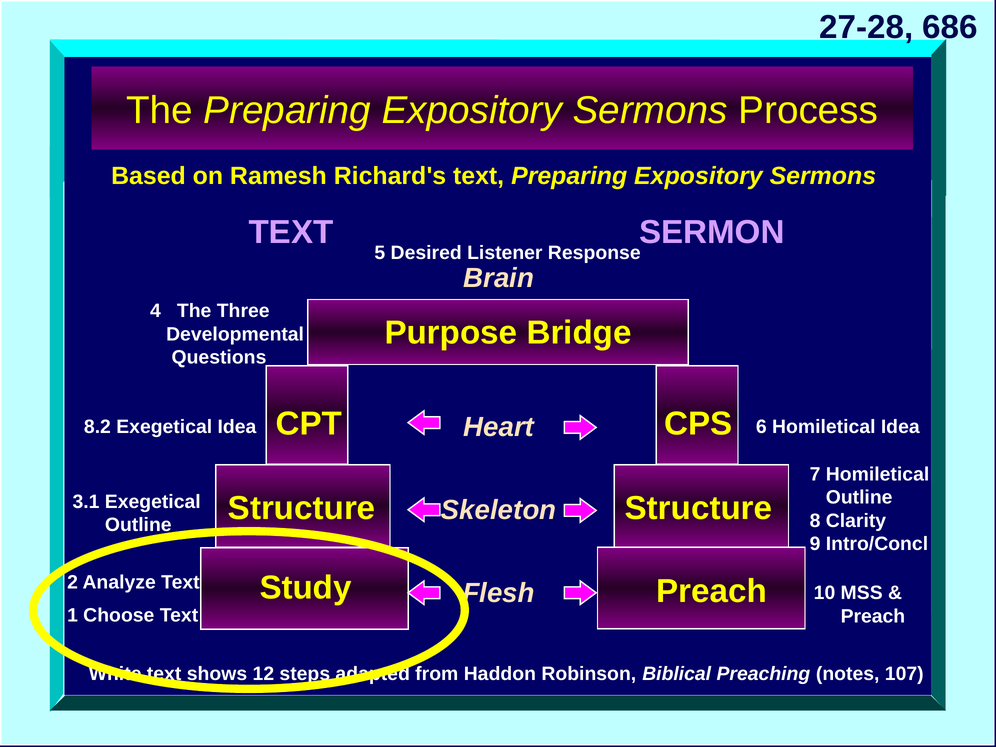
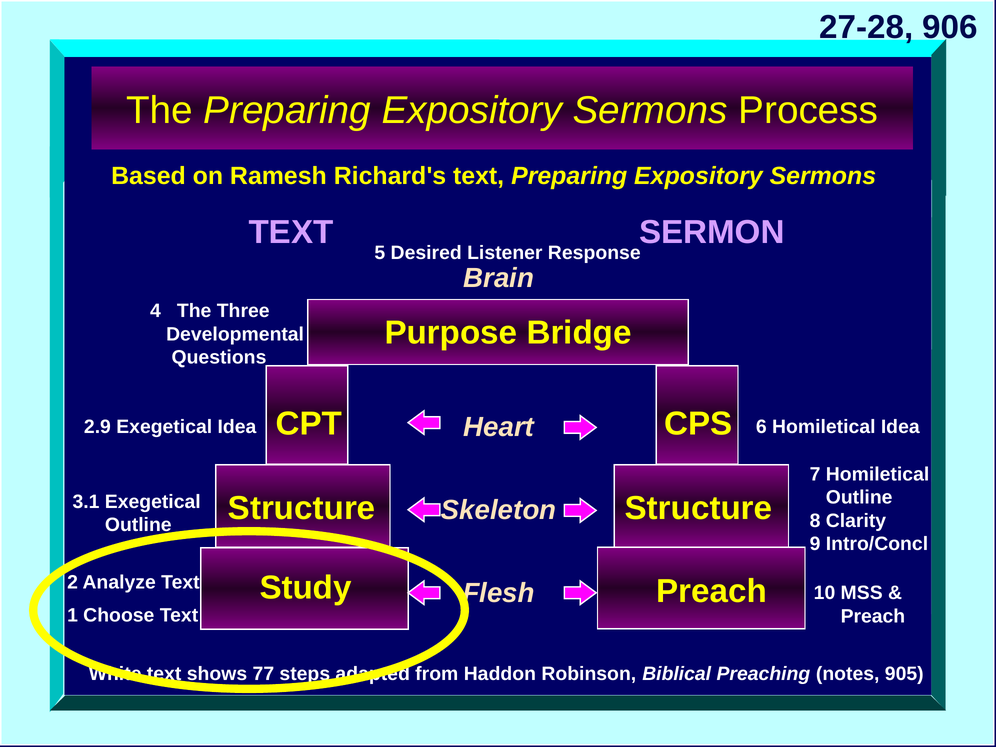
686: 686 -> 906
8.2: 8.2 -> 2.9
12: 12 -> 77
107: 107 -> 905
